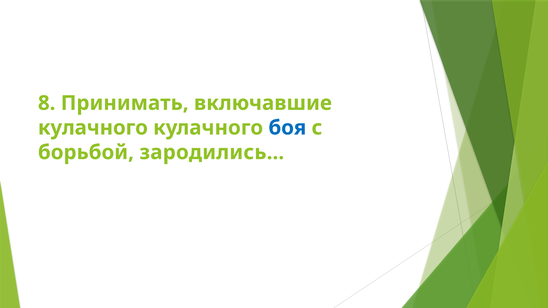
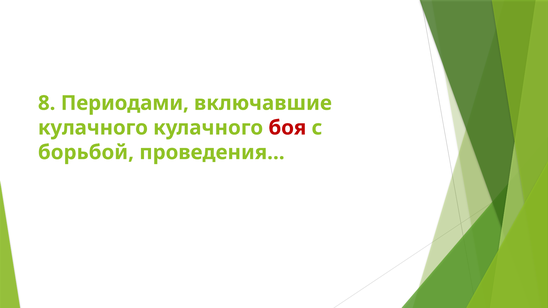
Принимать: Принимать -> Периодами
боя colour: blue -> red
зародились…: зародились… -> проведения…
